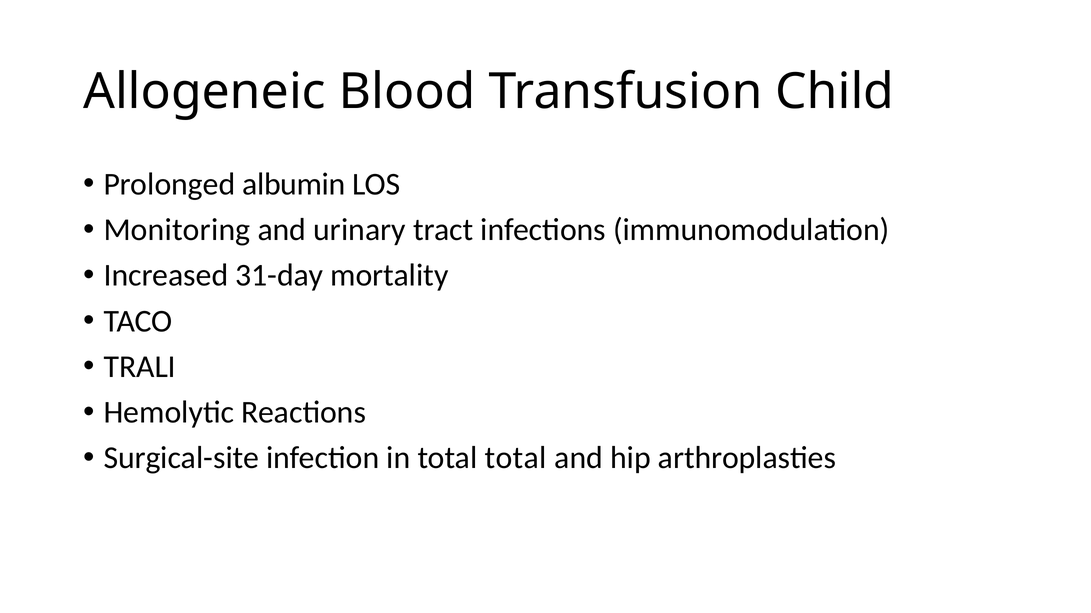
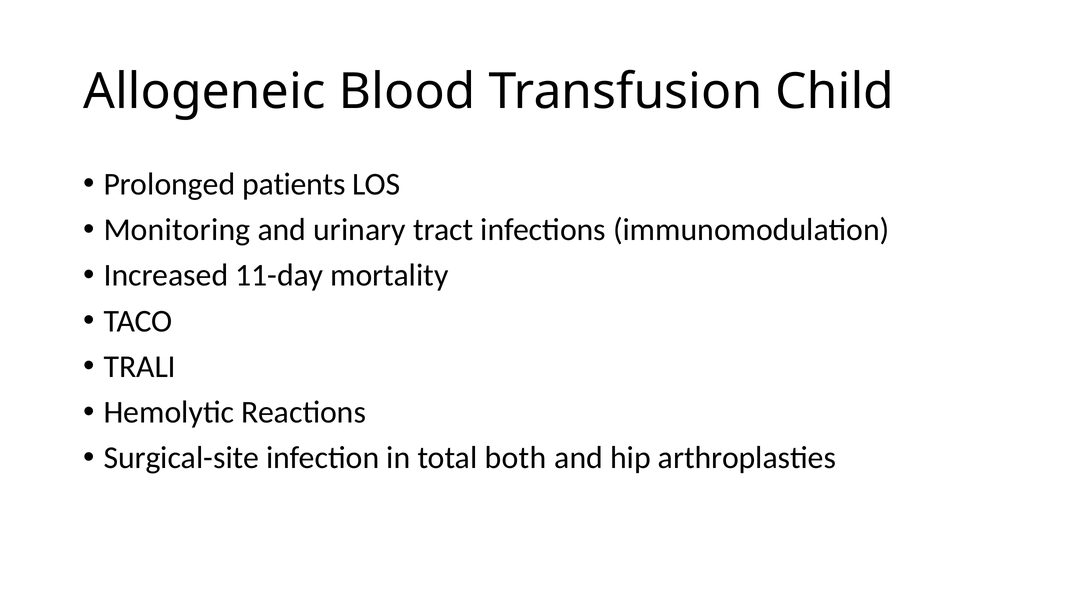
albumin: albumin -> patients
31-day: 31-day -> 11-day
total total: total -> both
